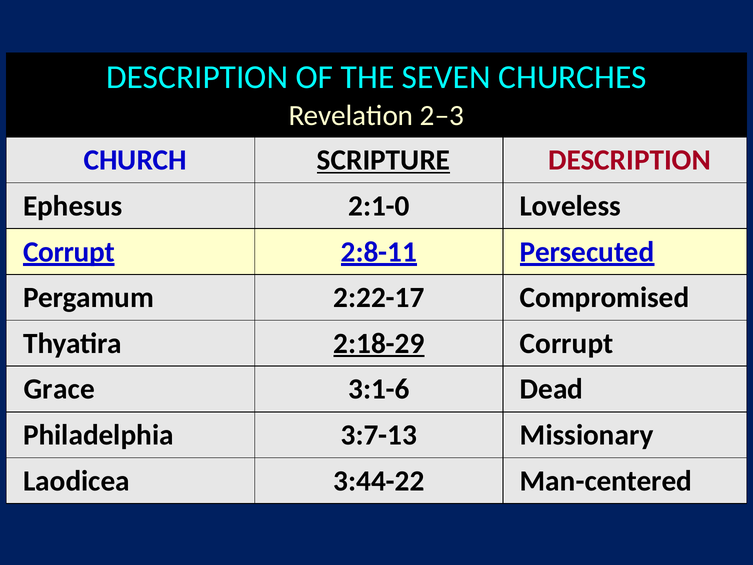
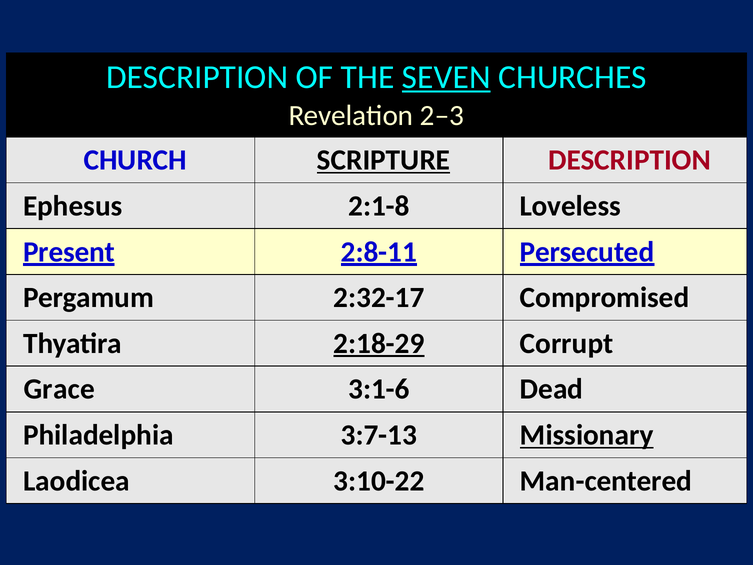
SEVEN underline: none -> present
2:1-0: 2:1-0 -> 2:1-8
Corrupt at (69, 252): Corrupt -> Present
2:22-17: 2:22-17 -> 2:32-17
Missionary underline: none -> present
3:44-22: 3:44-22 -> 3:10-22
